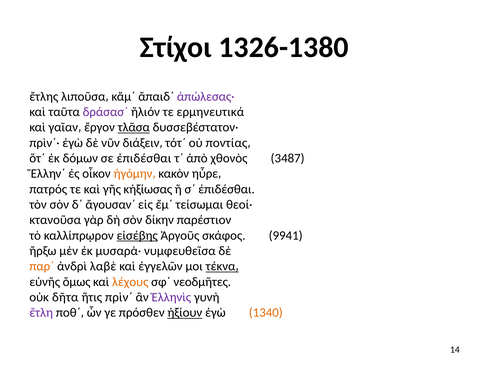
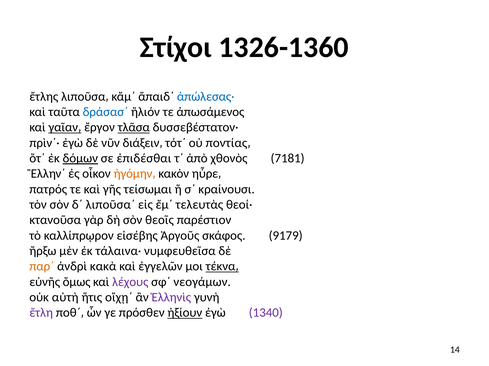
1326-1380: 1326-1380 -> 1326-1360
ἀπώλεσας· colour: purple -> blue
δράσασ΄ colour: purple -> blue
ερμηνευτικά: ερμηνευτικά -> ἀπωσάμενος
γαῖαν͵ underline: none -> present
δόμων underline: none -> present
3487: 3487 -> 7181
κἠξίωσας: κἠξίωσας -> τείσωμαι
σ΄ ἐπιδέσθαι: ἐπιδέσθαι -> κραίνουσι
ἄγουσαν΄: ἄγουσαν΄ -> λιποῦσα΄
τείσωμαι: τείσωμαι -> τελευτὰς
δίκην: δίκην -> θεοῖς
εἰσέβης underline: present -> none
9941: 9941 -> 9179
μυσαρὰ·: μυσαρὰ· -> τάλαινα·
λαβὲ: λαβὲ -> κακὰ
λέχους colour: orange -> purple
νεοδμῆτες: νεοδμῆτες -> νεογάμων
δῆτα: δῆτα -> αὐτὴ
πρὶν΄: πρὶν΄ -> οἴχῃ΄
1340 colour: orange -> purple
